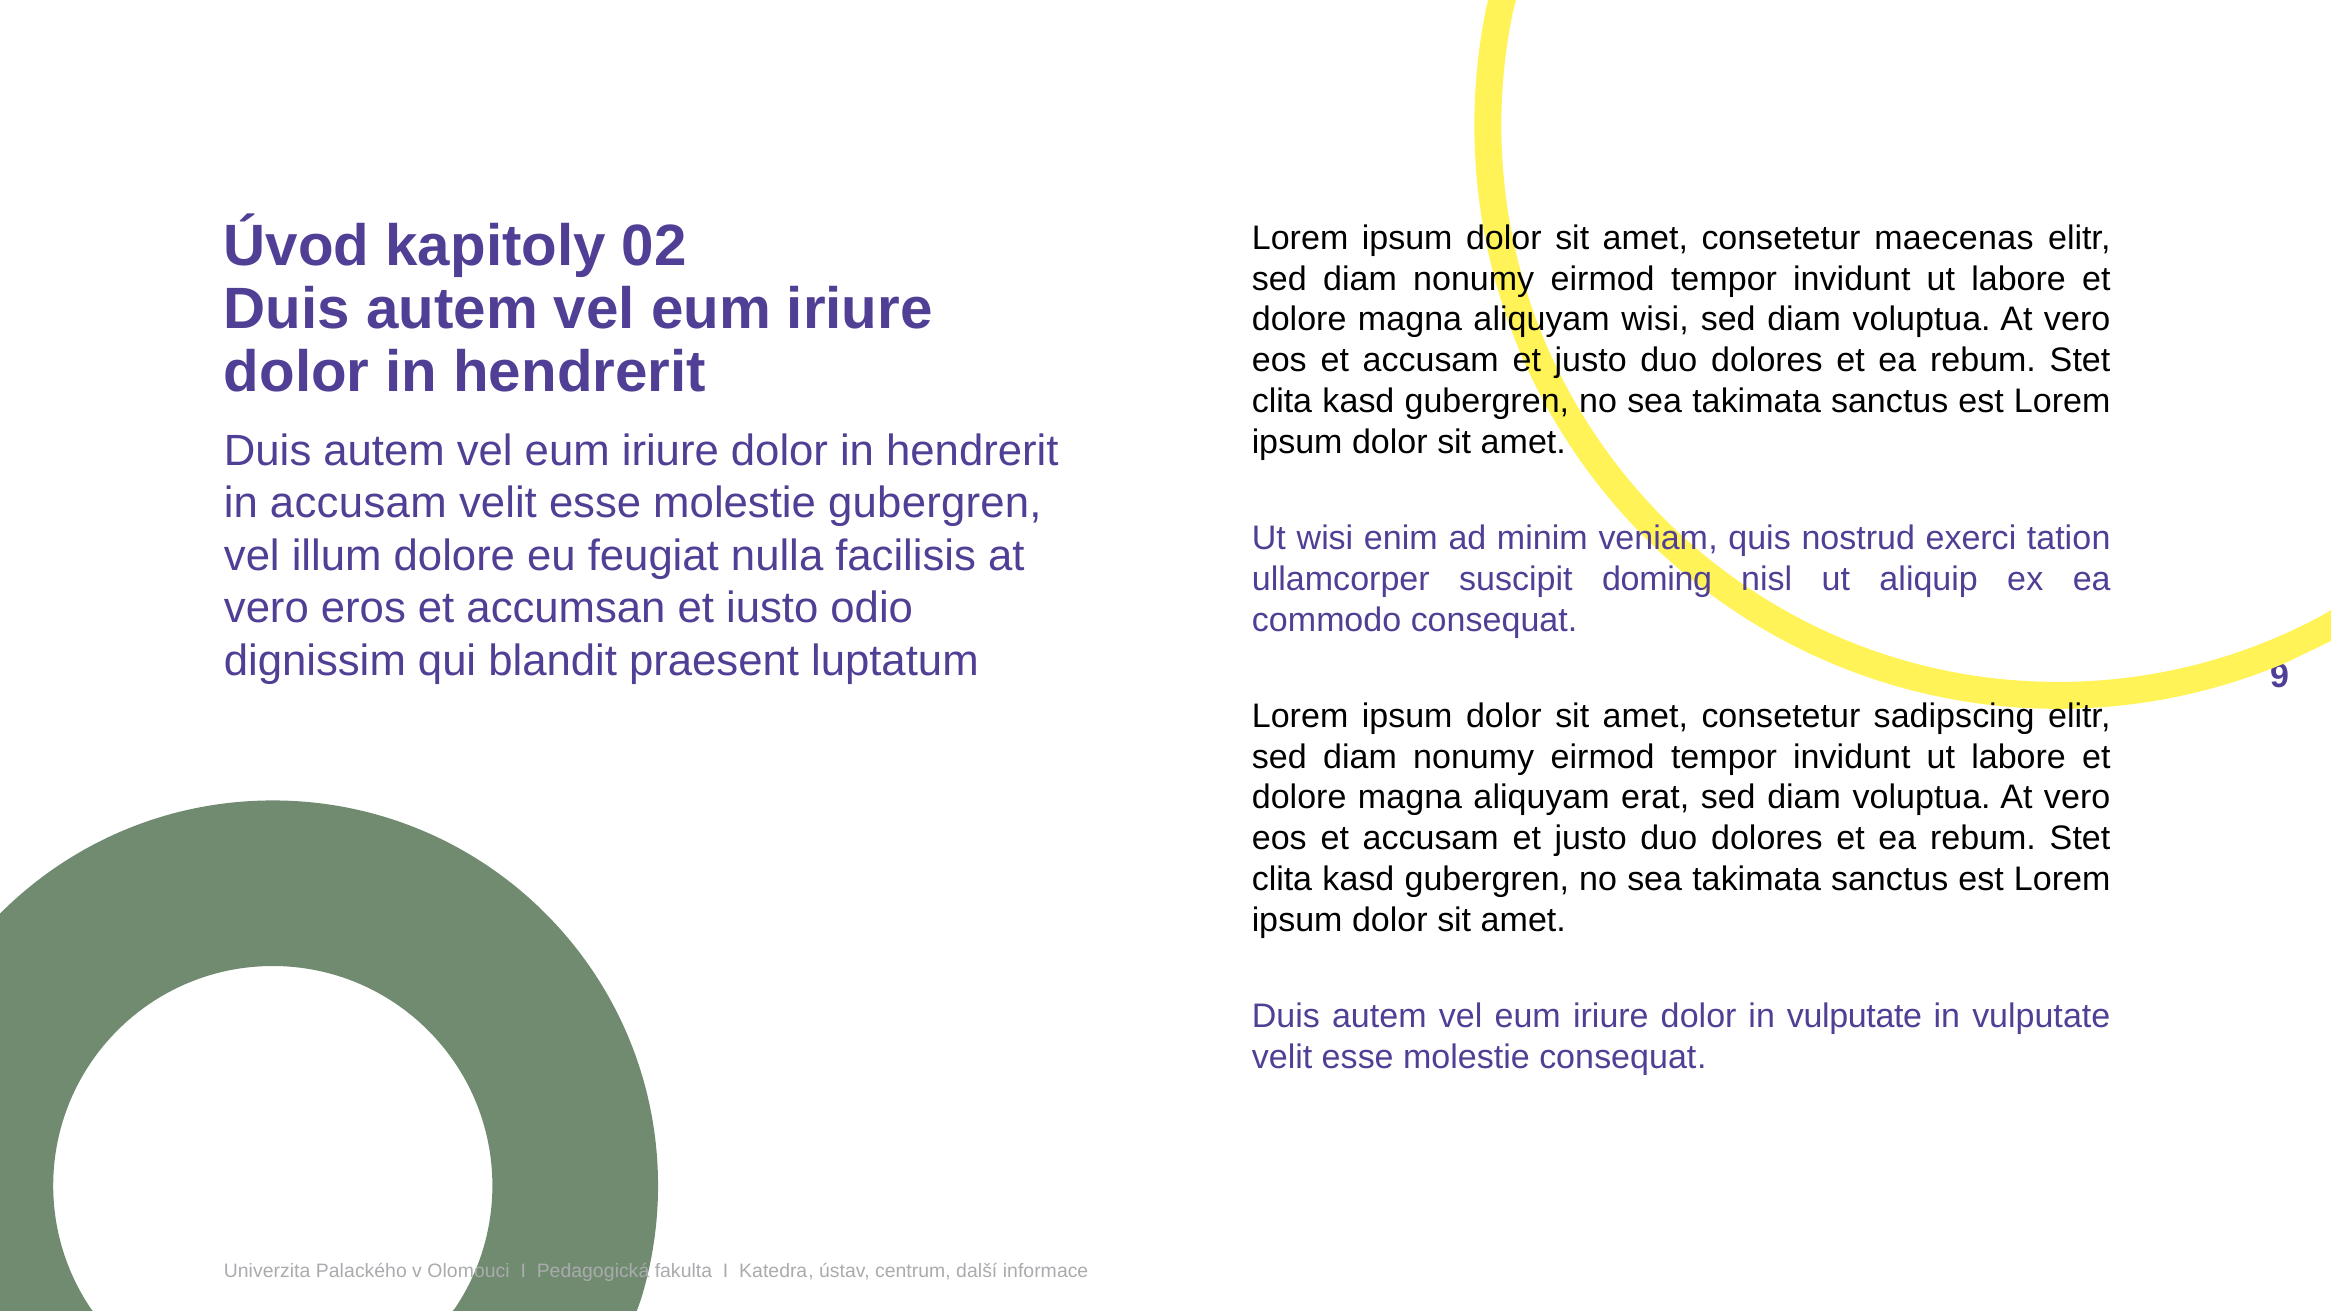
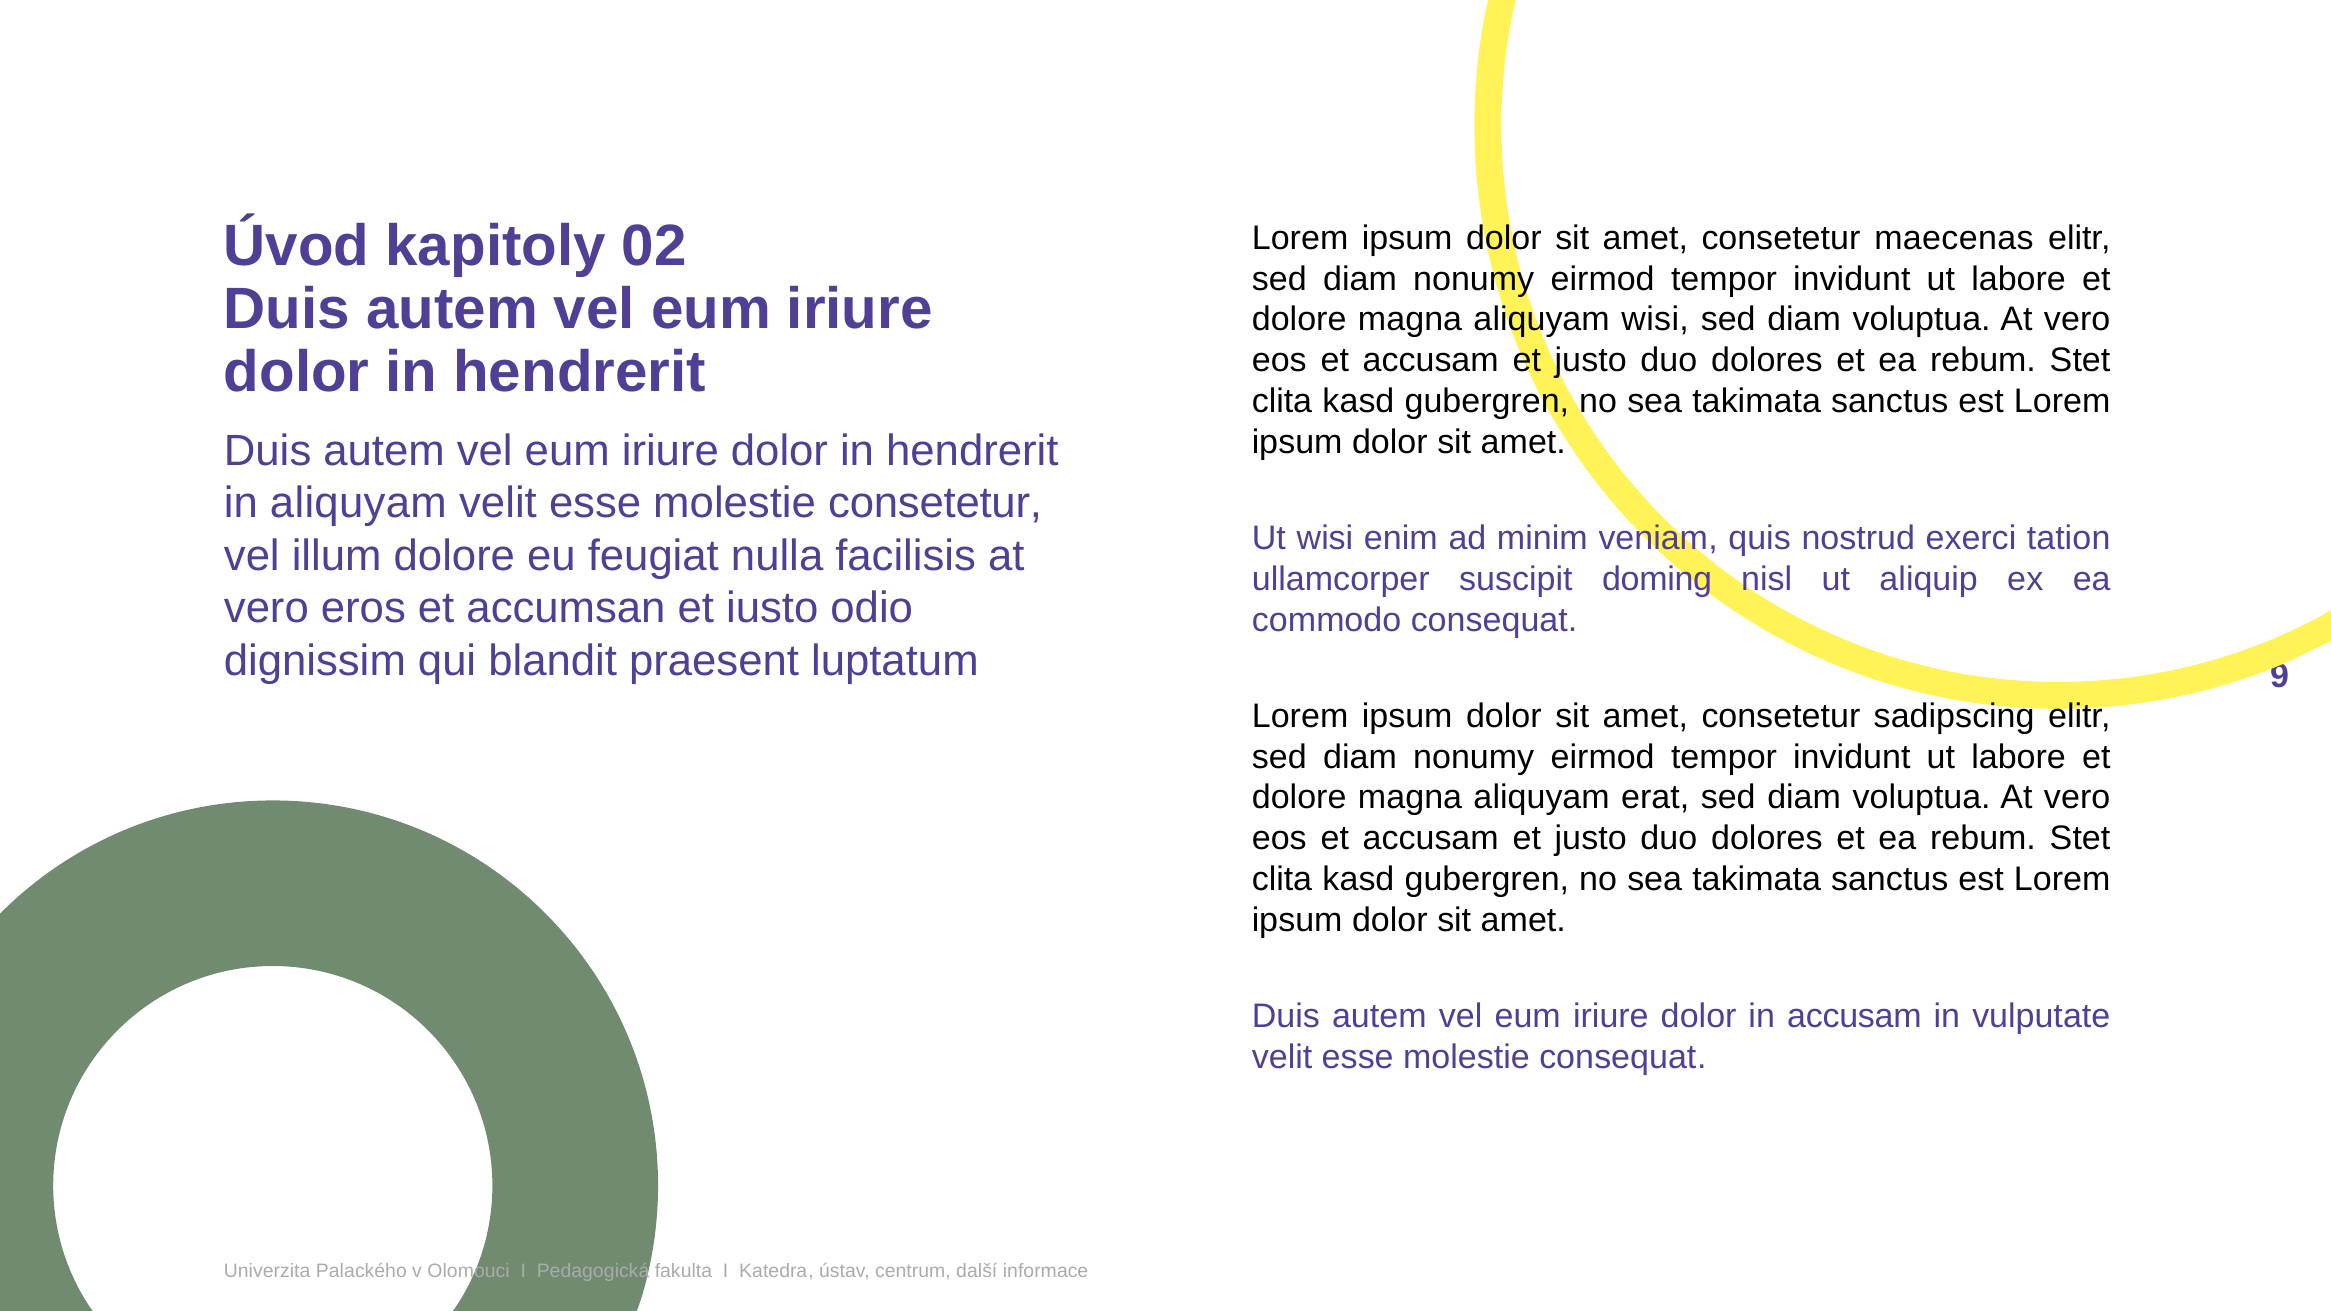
in accusam: accusam -> aliquyam
molestie gubergren: gubergren -> consetetur
dolor in vulputate: vulputate -> accusam
